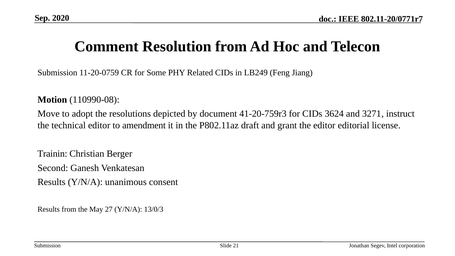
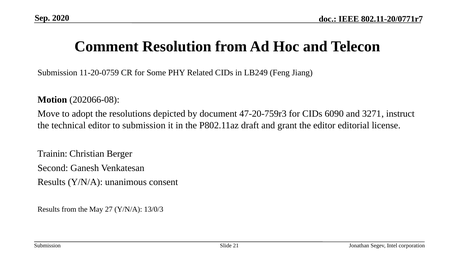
110990-08: 110990-08 -> 202066-08
41-20-759r3: 41-20-759r3 -> 47-20-759r3
3624: 3624 -> 6090
to amendment: amendment -> submission
